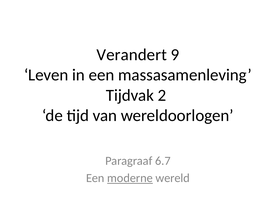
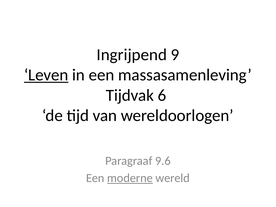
Verandert: Verandert -> Ingrijpend
Leven underline: none -> present
2: 2 -> 6
6.7: 6.7 -> 9.6
